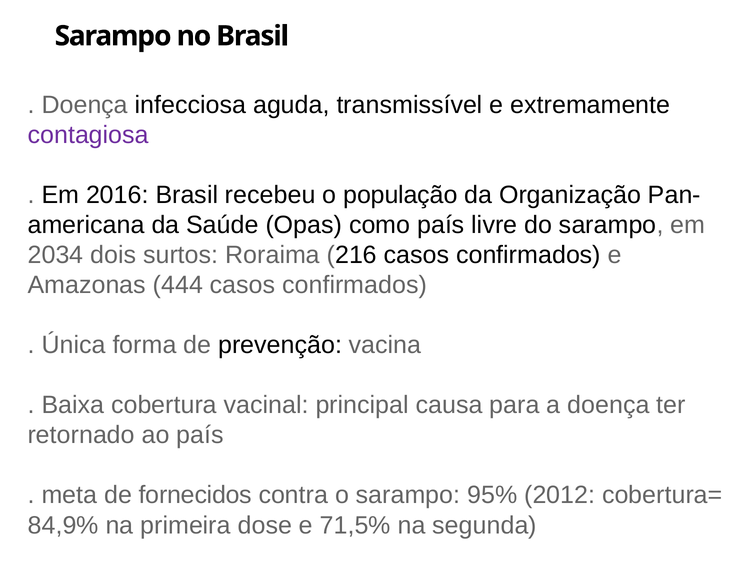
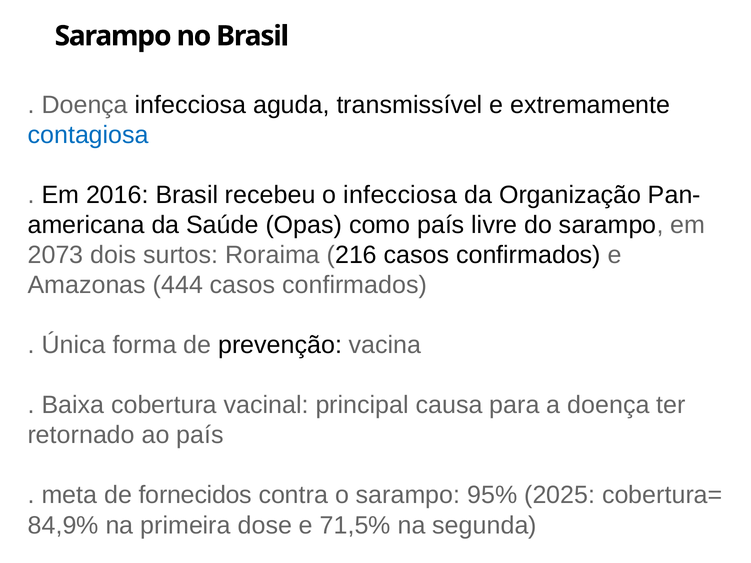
contagiosa colour: purple -> blue
o população: população -> infecciosa
2034: 2034 -> 2073
2012: 2012 -> 2025
